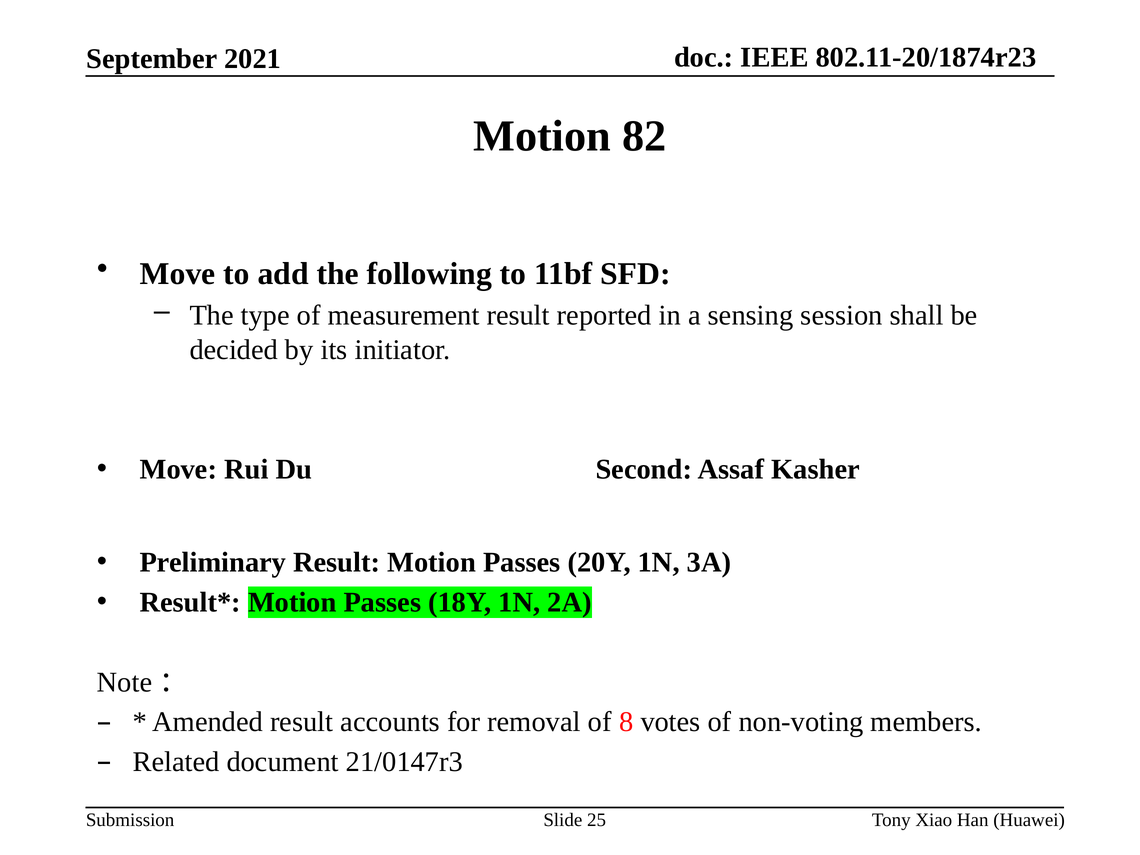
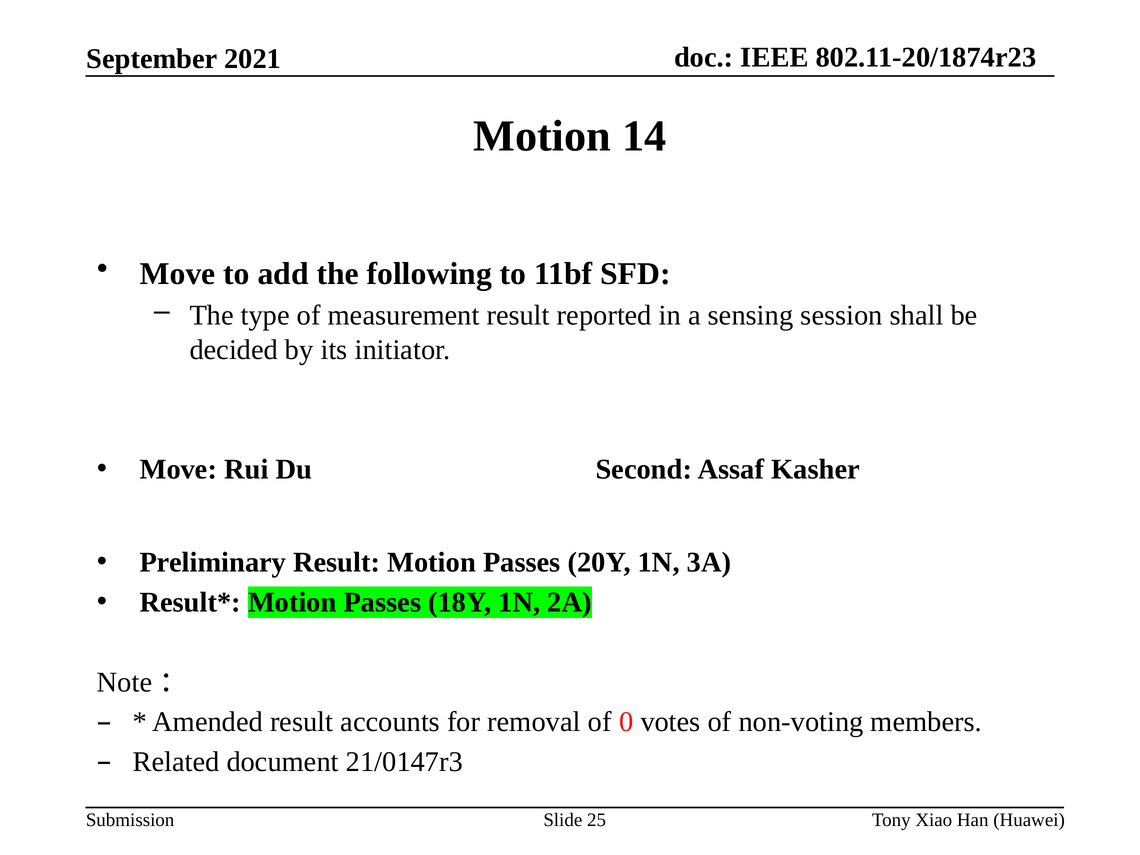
82: 82 -> 14
8: 8 -> 0
